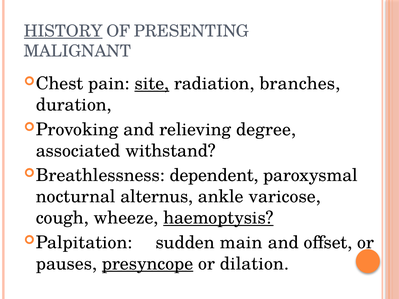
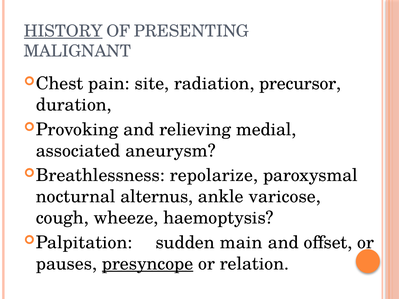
site underline: present -> none
branches: branches -> precursor
degree: degree -> medial
withstand: withstand -> aneurysm
dependent: dependent -> repolarize
haemoptysis underline: present -> none
dilation: dilation -> relation
